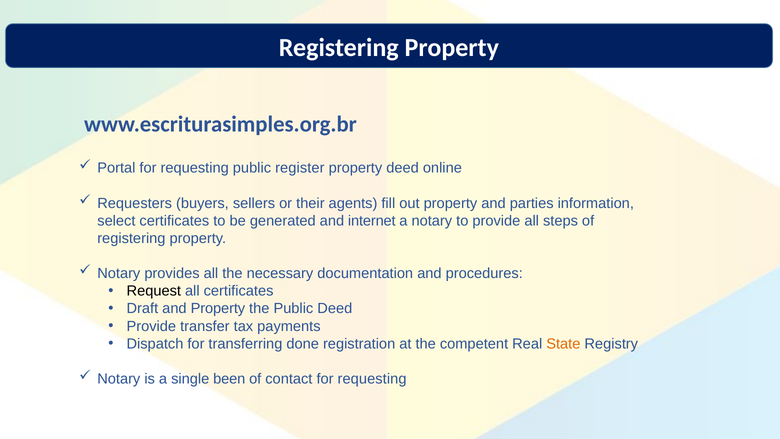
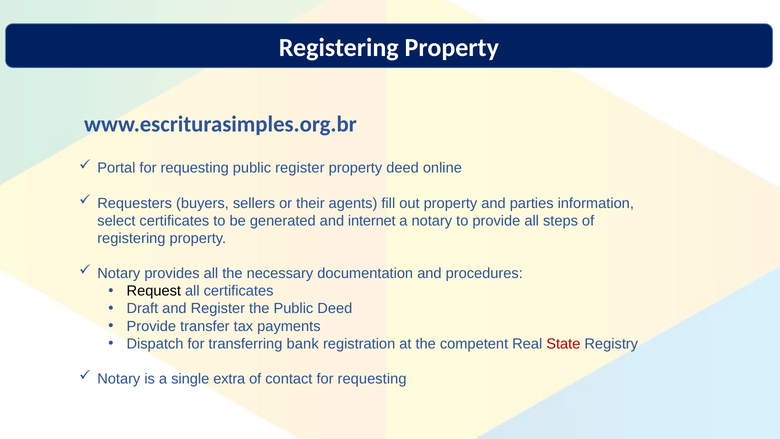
and Property: Property -> Register
done: done -> bank
State colour: orange -> red
been: been -> extra
